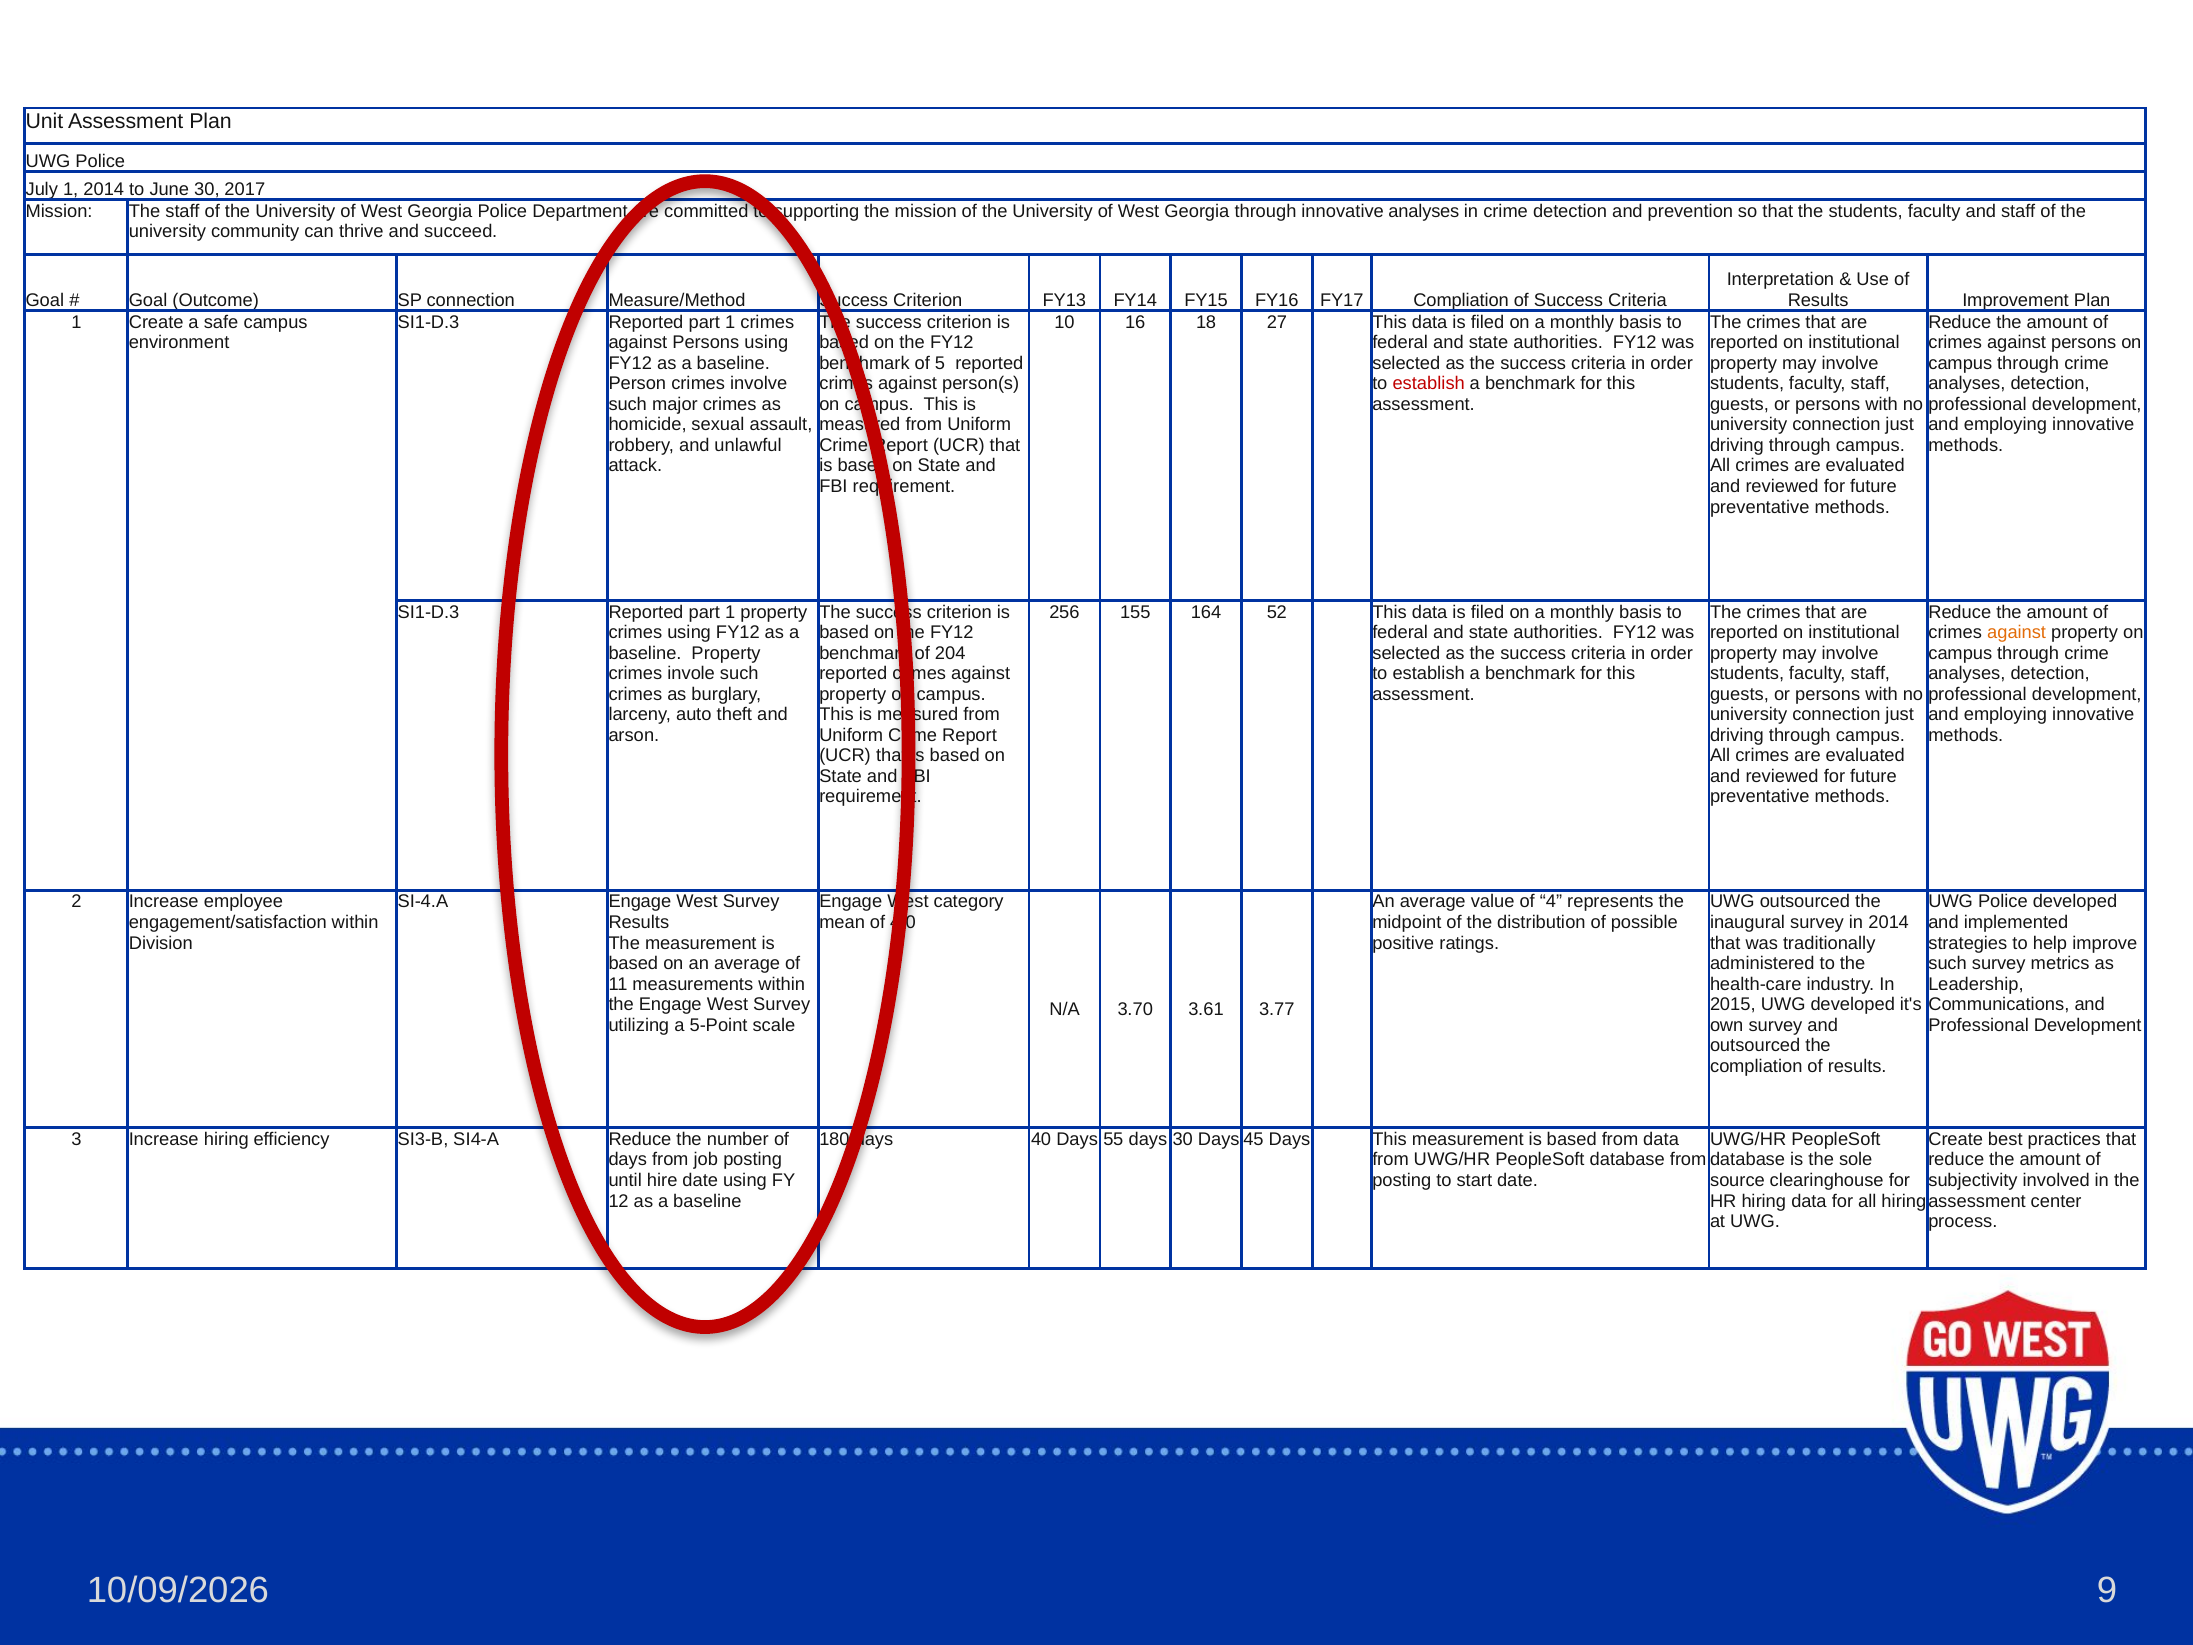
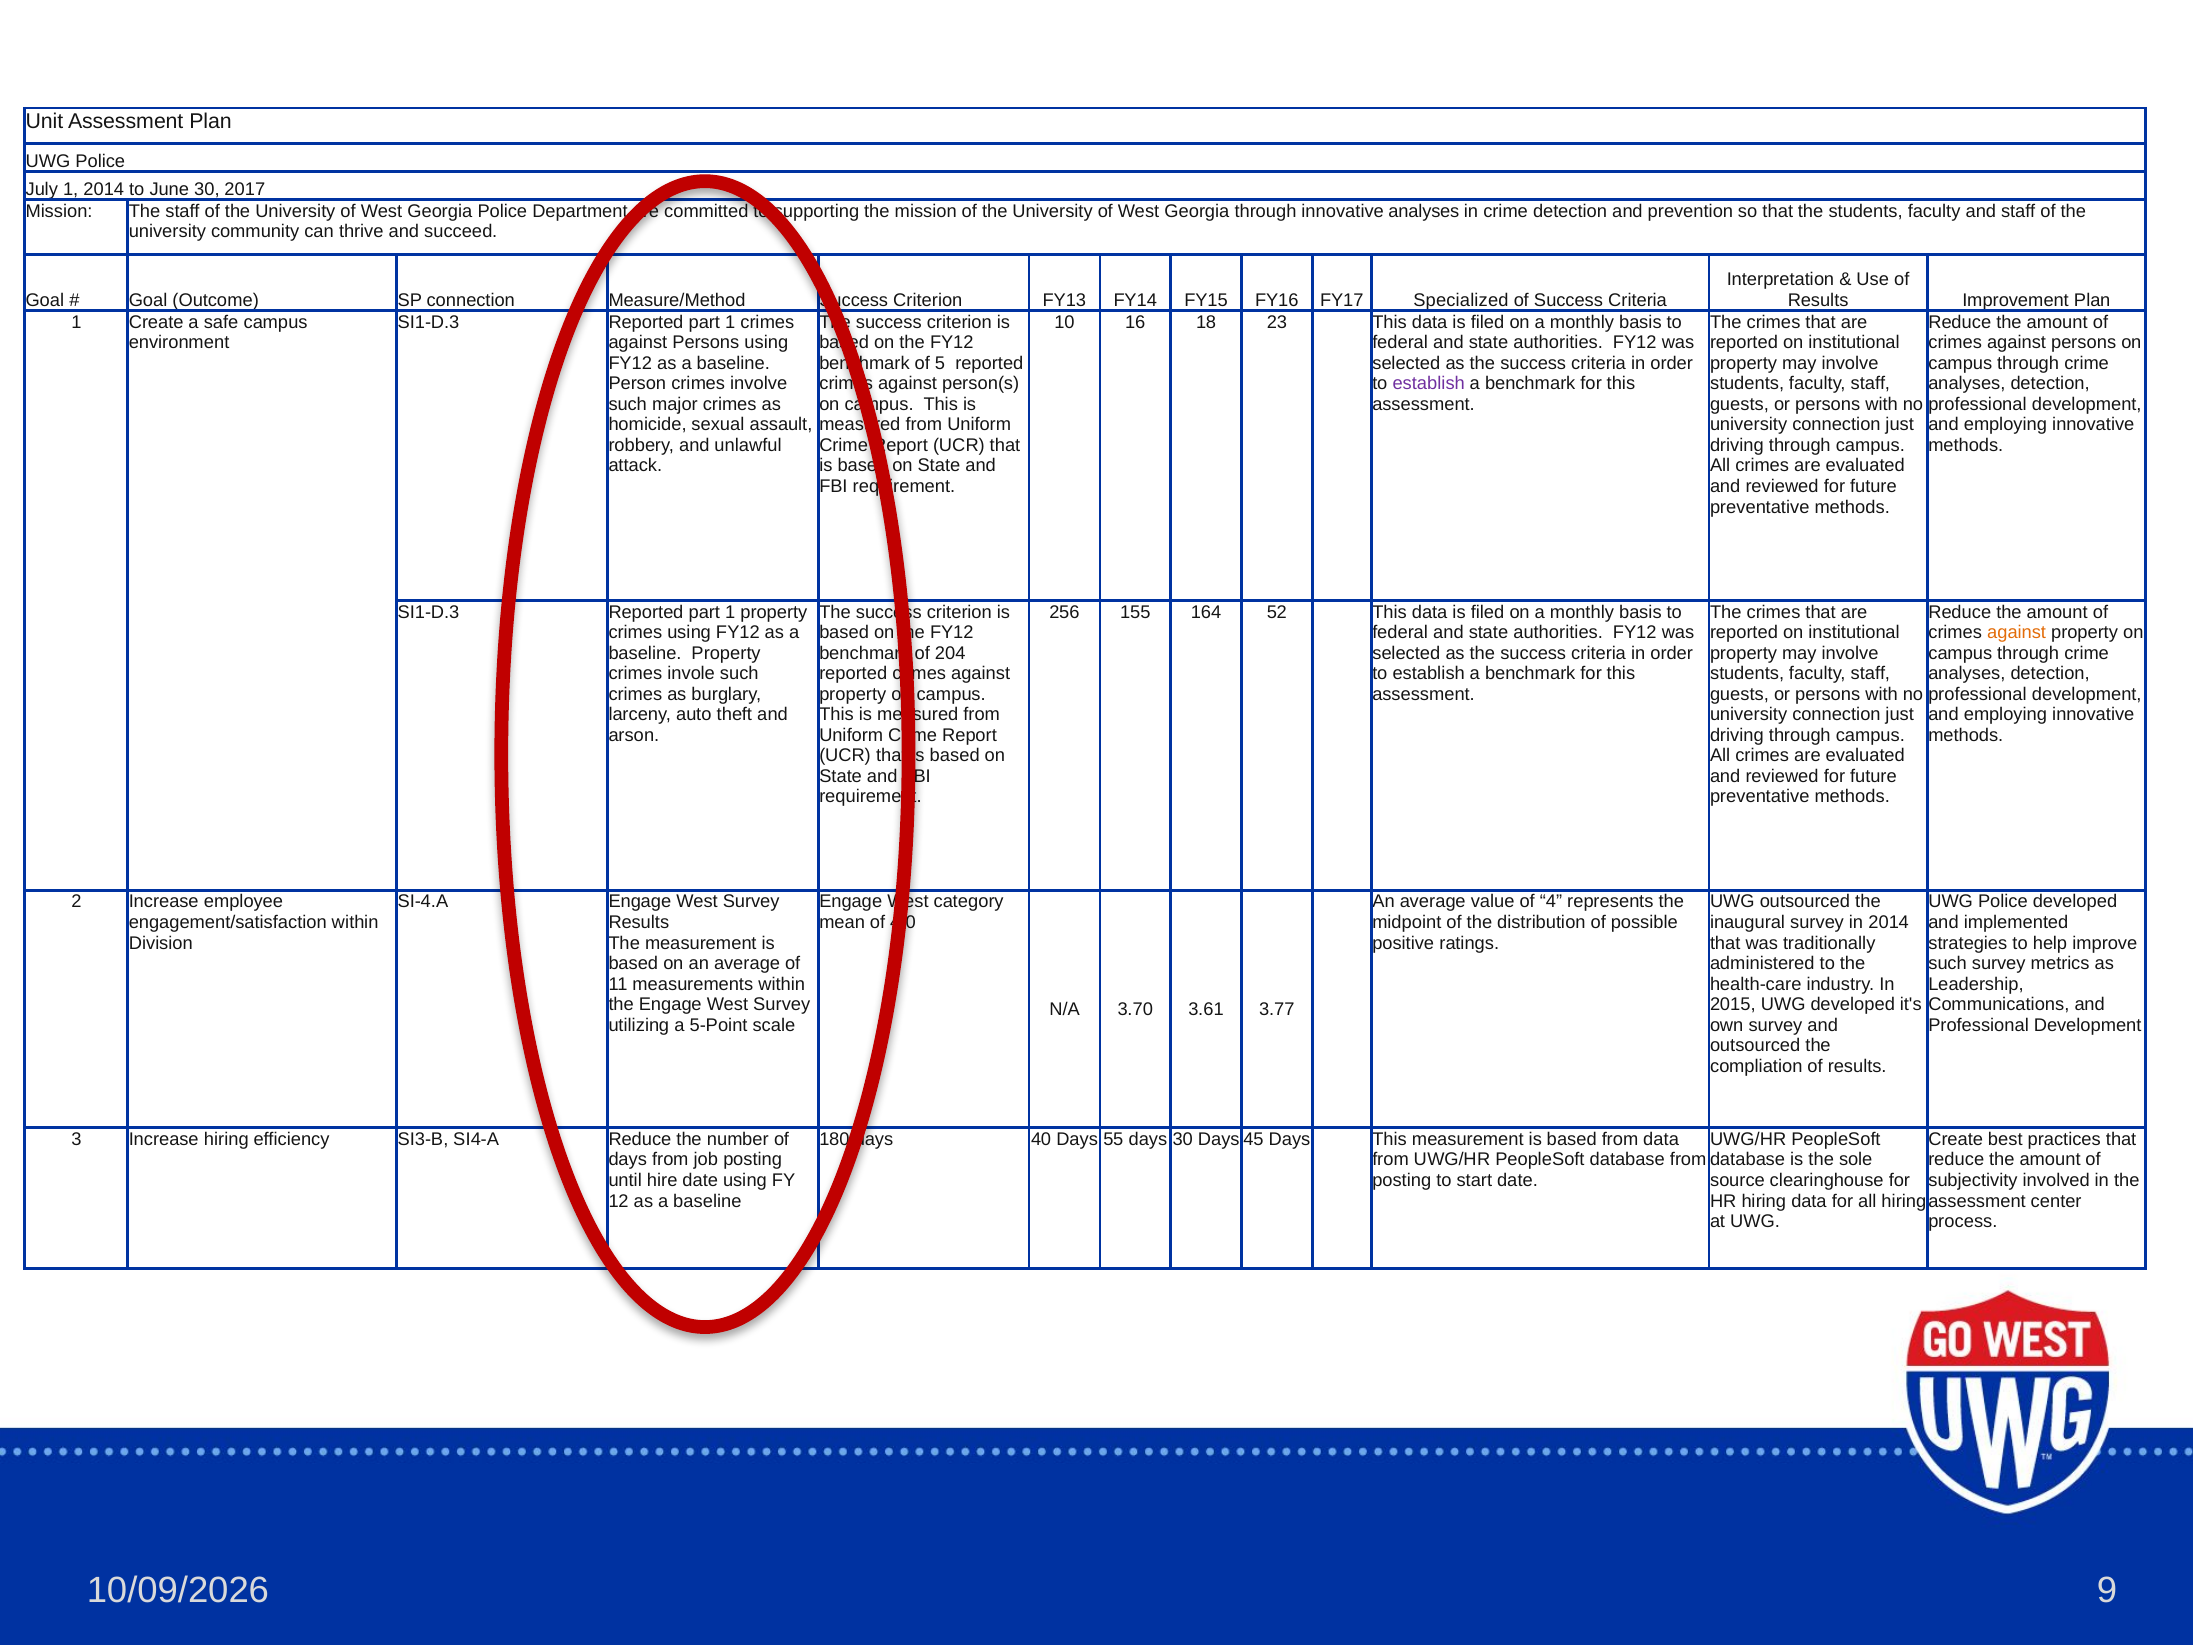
FY17 Compliation: Compliation -> Specialized
27: 27 -> 23
establish at (1429, 384) colour: red -> purple
